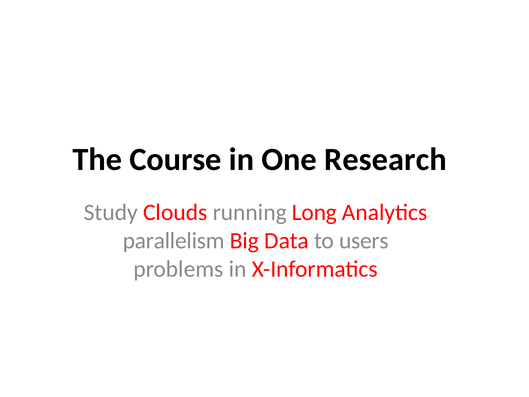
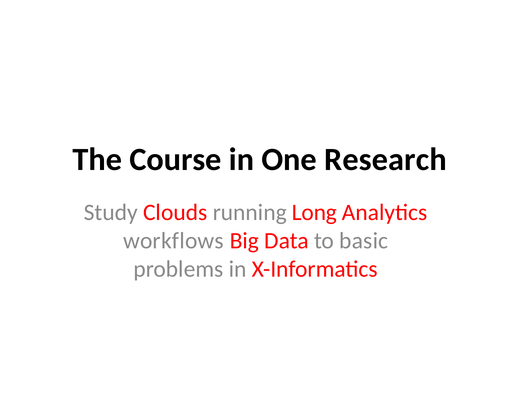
parallelism: parallelism -> workflows
users: users -> basic
